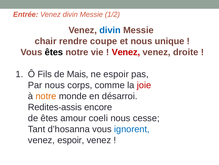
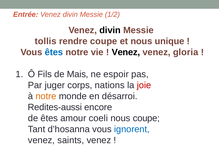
divin at (110, 30) colour: blue -> black
chair: chair -> tollis
êtes at (54, 52) colour: black -> blue
Venez at (126, 52) colour: red -> black
droite: droite -> gloria
Par nous: nous -> juger
comme: comme -> nations
Redites-assis: Redites-assis -> Redites-aussi
nous cesse: cesse -> coupe
venez espoir: espoir -> saints
